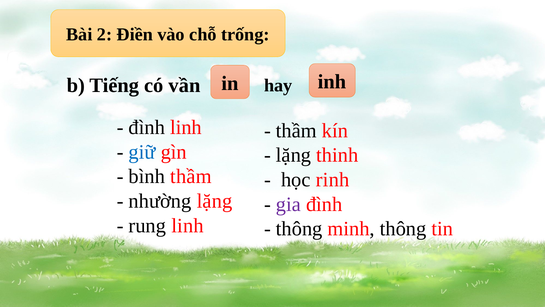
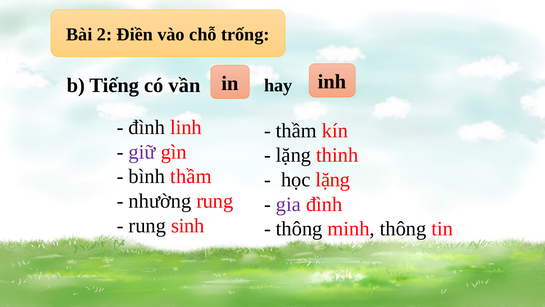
giữ colour: blue -> purple
học rinh: rinh -> lặng
nhường lặng: lặng -> rung
rung linh: linh -> sinh
